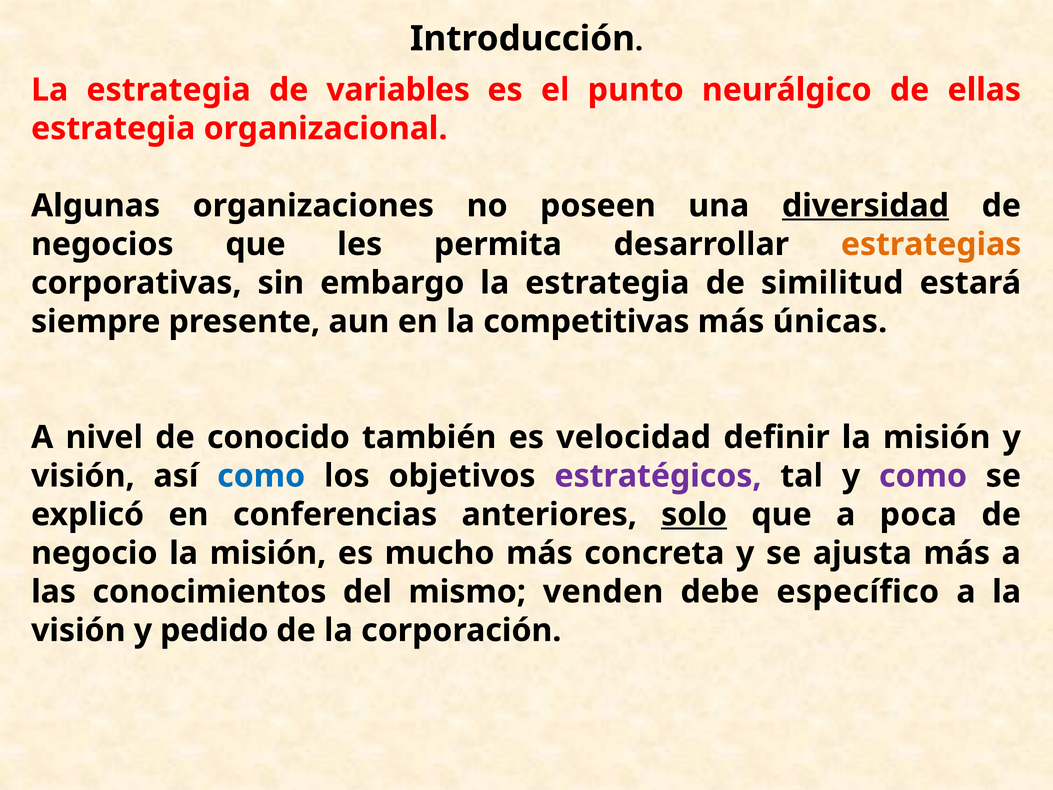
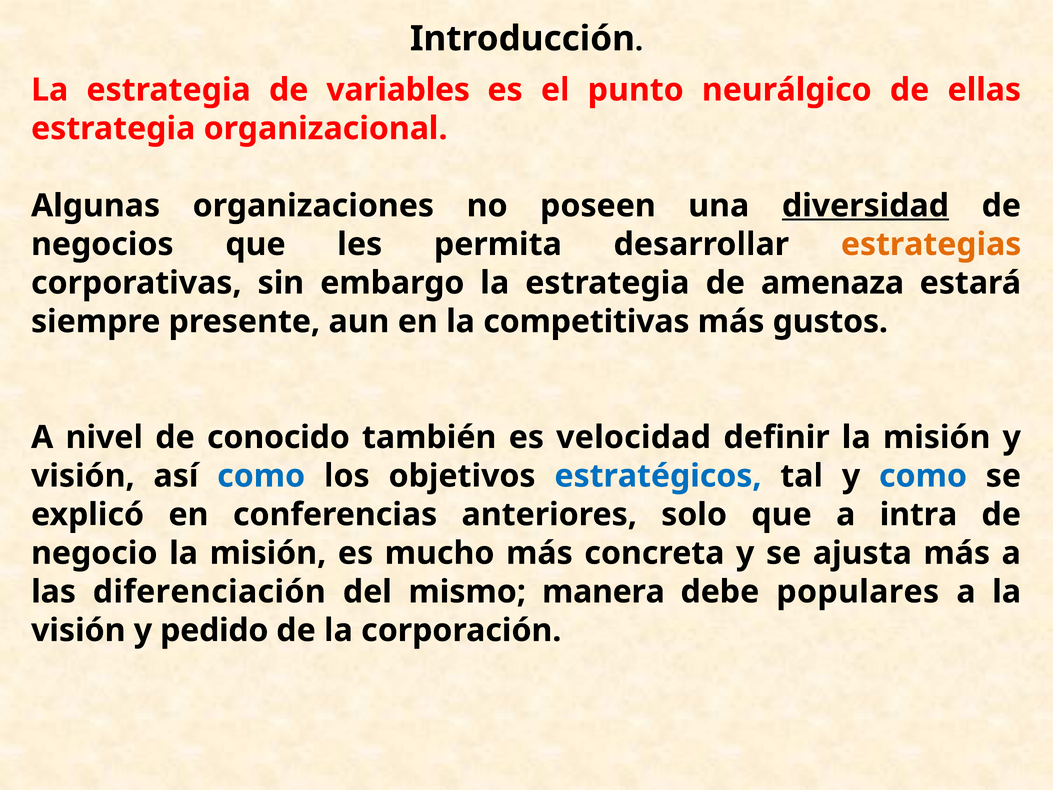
similitud: similitud -> amenaza
únicas: únicas -> gustos
estratégicos colour: purple -> blue
como at (923, 476) colour: purple -> blue
solo underline: present -> none
poca: poca -> intra
conocimientos: conocimientos -> diferenciación
venden: venden -> manera
específico: específico -> populares
